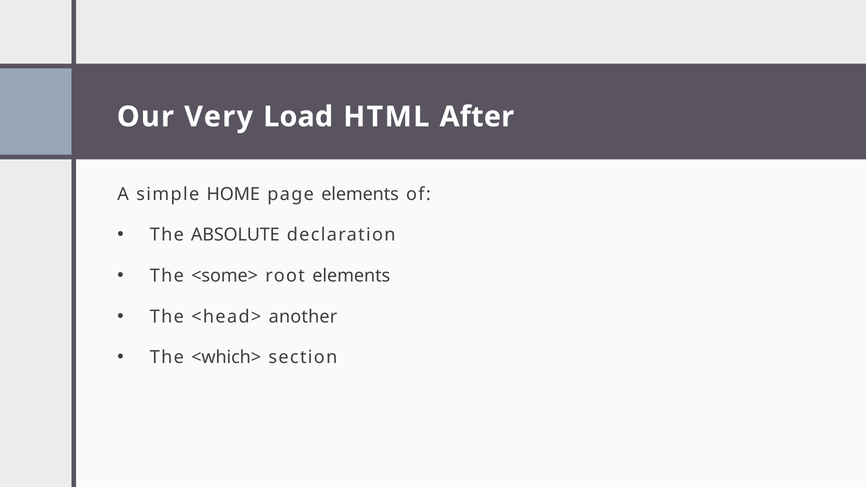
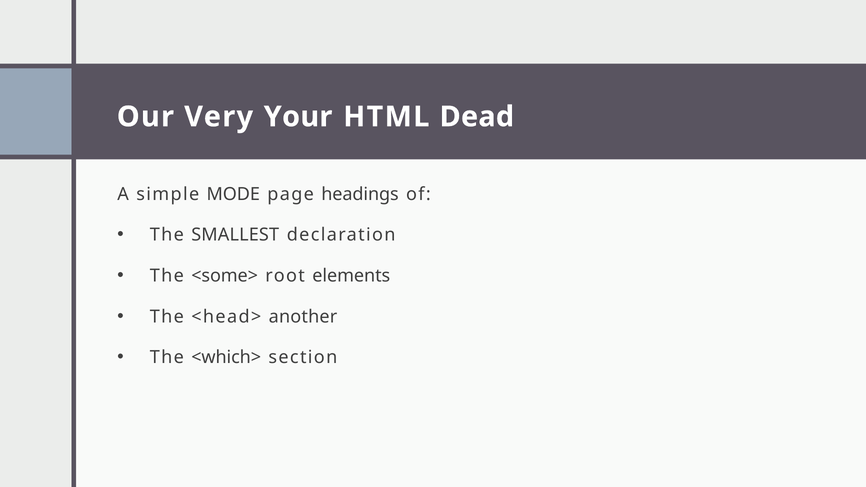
Load: Load -> Your
After: After -> Dead
HOME: HOME -> MODE
page elements: elements -> headings
ABSOLUTE: ABSOLUTE -> SMALLEST
